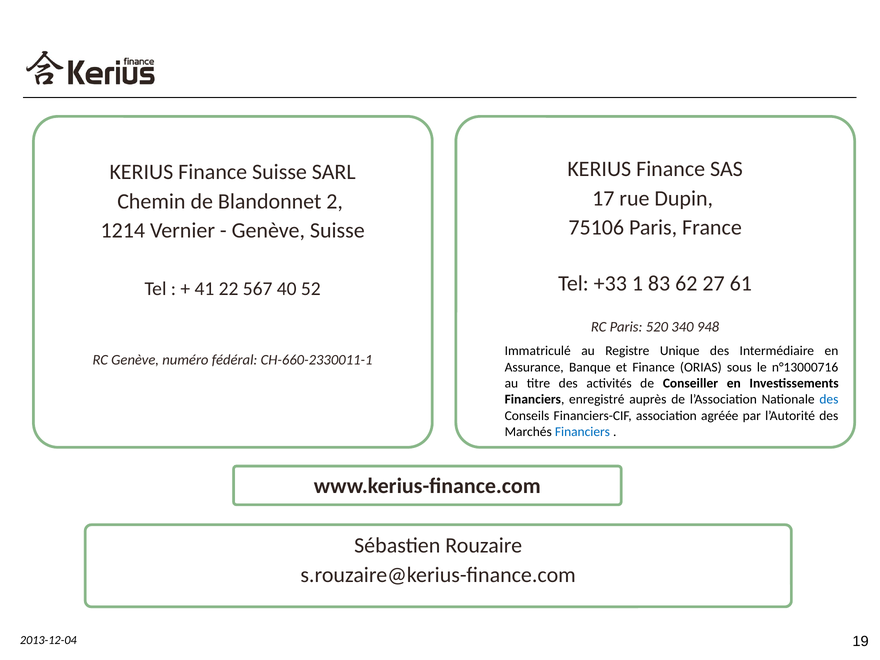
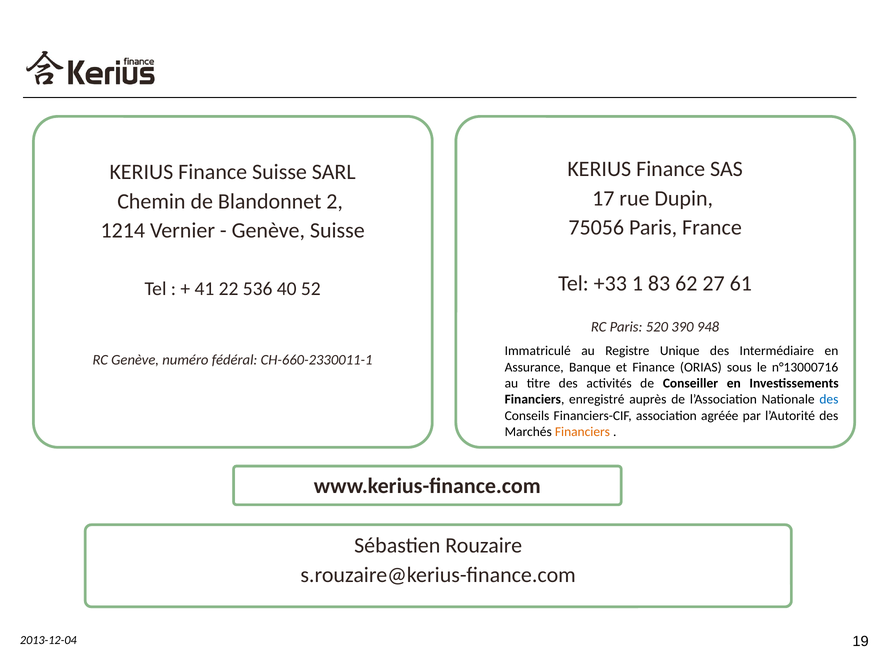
75106: 75106 -> 75056
567: 567 -> 536
340: 340 -> 390
Financiers at (582, 432) colour: blue -> orange
